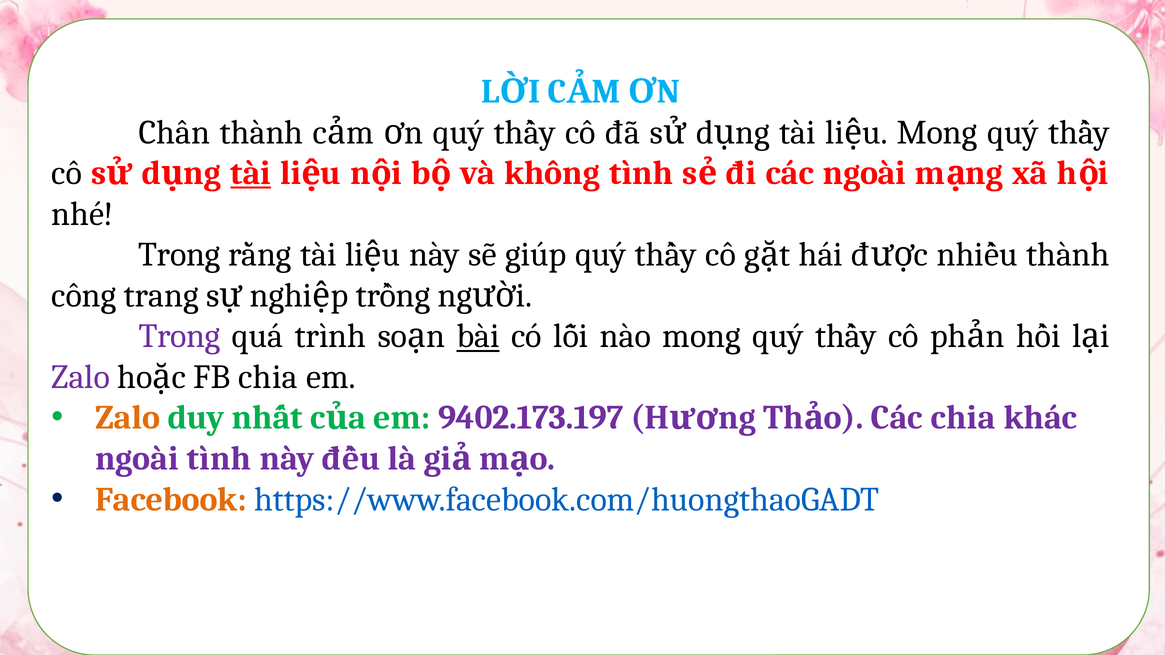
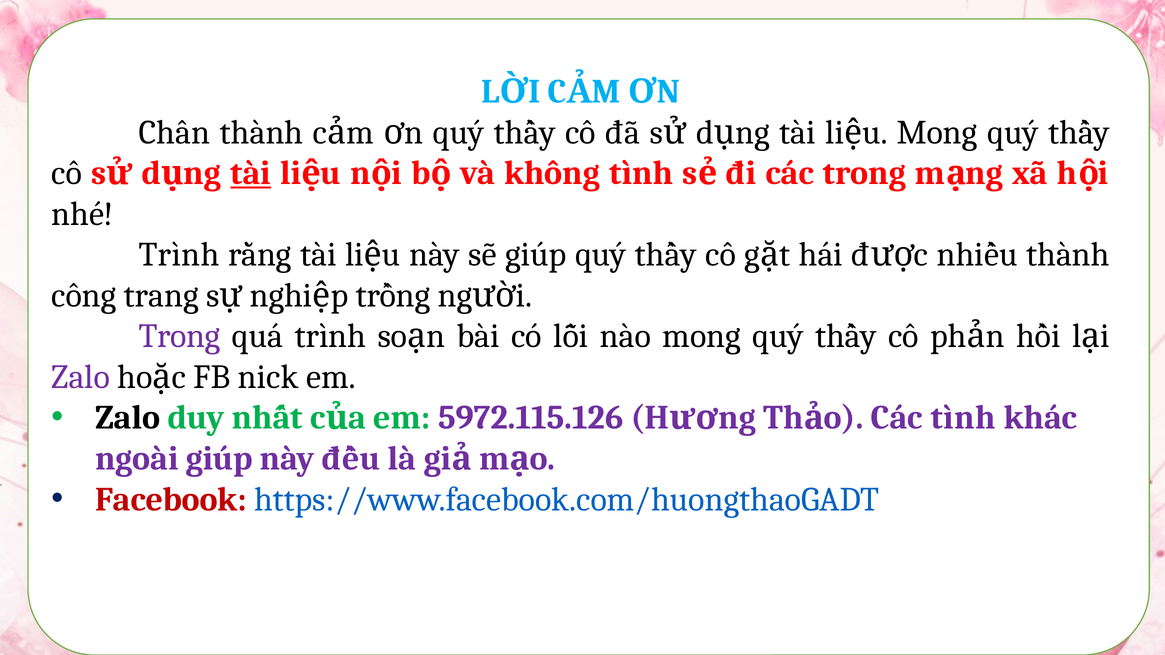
các ngoài: ngoài -> trong
Trong at (179, 255): Trong -> Trình
bài underline: present -> none
FB chia: chia -> nick
Zalo at (128, 418) colour: orange -> black
9402.173.197: 9402.173.197 -> 5972.115.126
Các chia: chia -> tình
ngoài tình: tình -> giúp
Facebook colour: orange -> red
